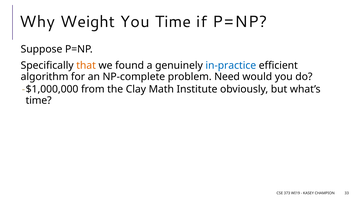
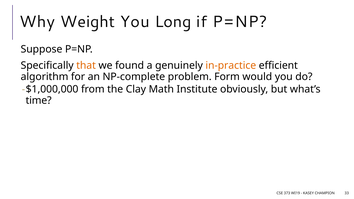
You Time: Time -> Long
in-practice colour: blue -> orange
Need: Need -> Form
